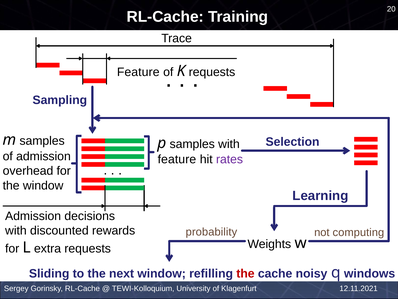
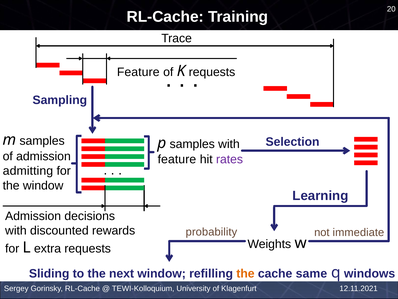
overhead: overhead -> admitting
computing: computing -> immediate
the at (245, 273) colour: red -> orange
noisy: noisy -> same
